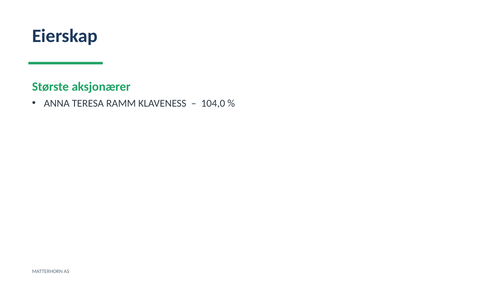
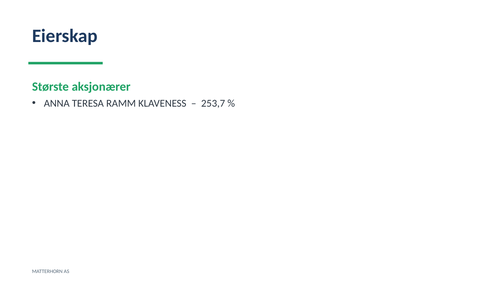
104,0: 104,0 -> 253,7
